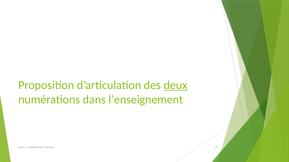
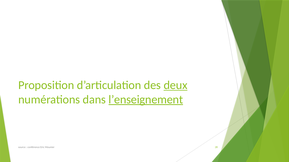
l’enseignement underline: none -> present
